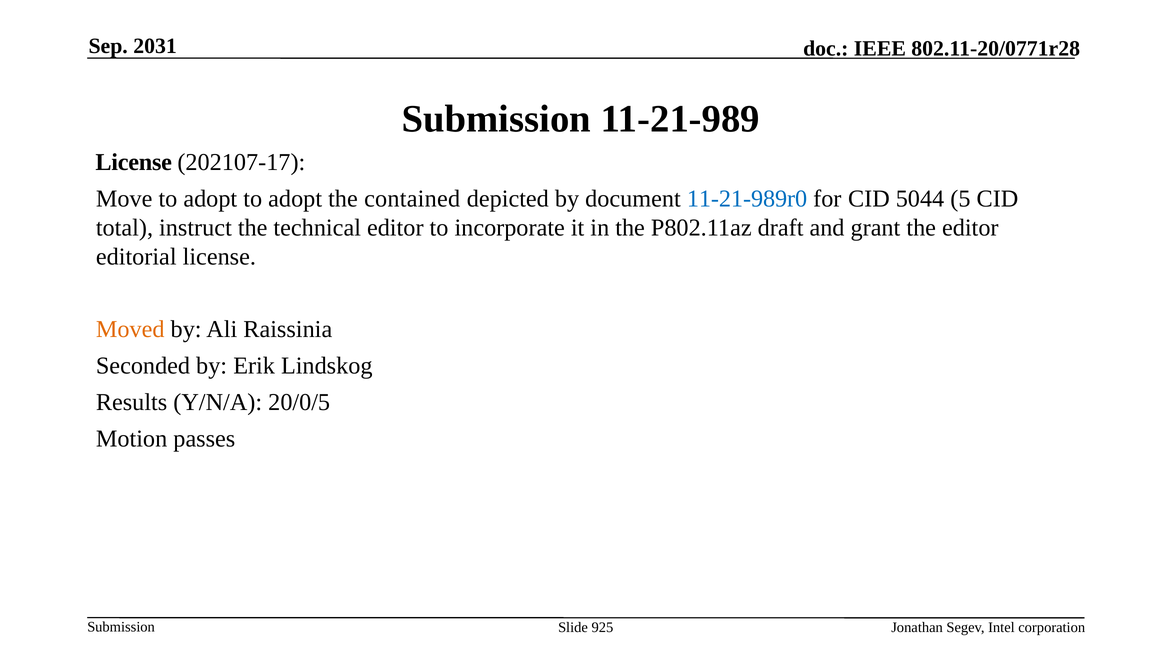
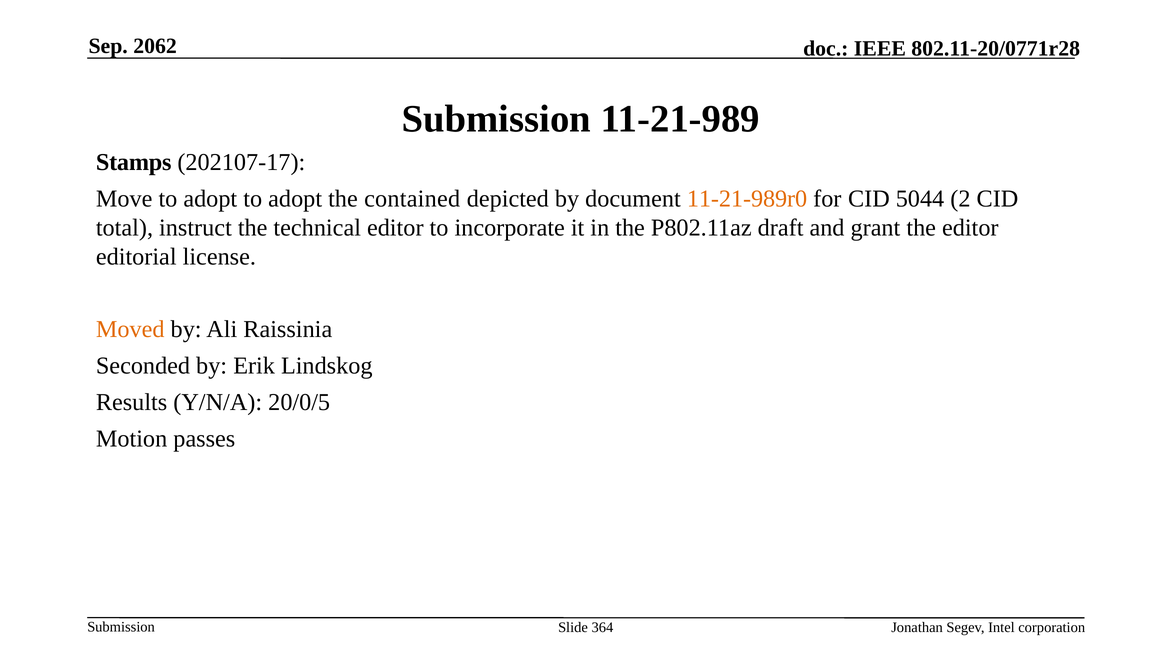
2031: 2031 -> 2062
License at (134, 162): License -> Stamps
11-21-989r0 colour: blue -> orange
5: 5 -> 2
925: 925 -> 364
